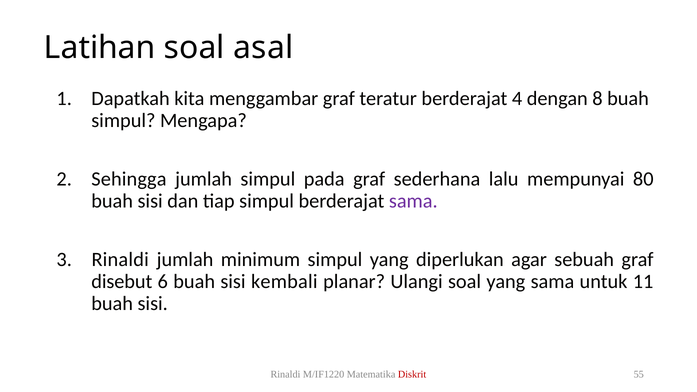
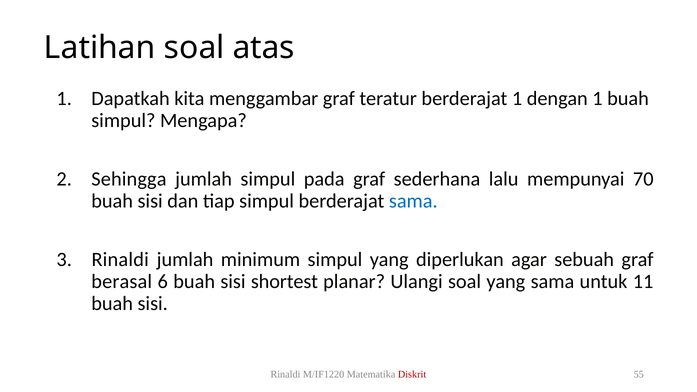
asal: asal -> atas
berderajat 4: 4 -> 1
dengan 8: 8 -> 1
80: 80 -> 70
sama at (413, 201) colour: purple -> blue
disebut: disebut -> berasal
kembali: kembali -> shortest
